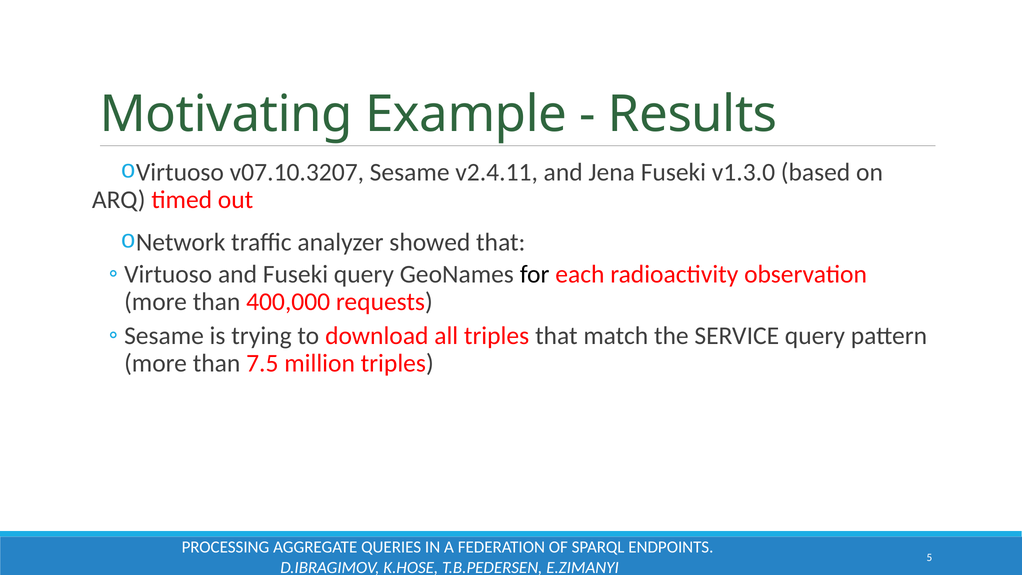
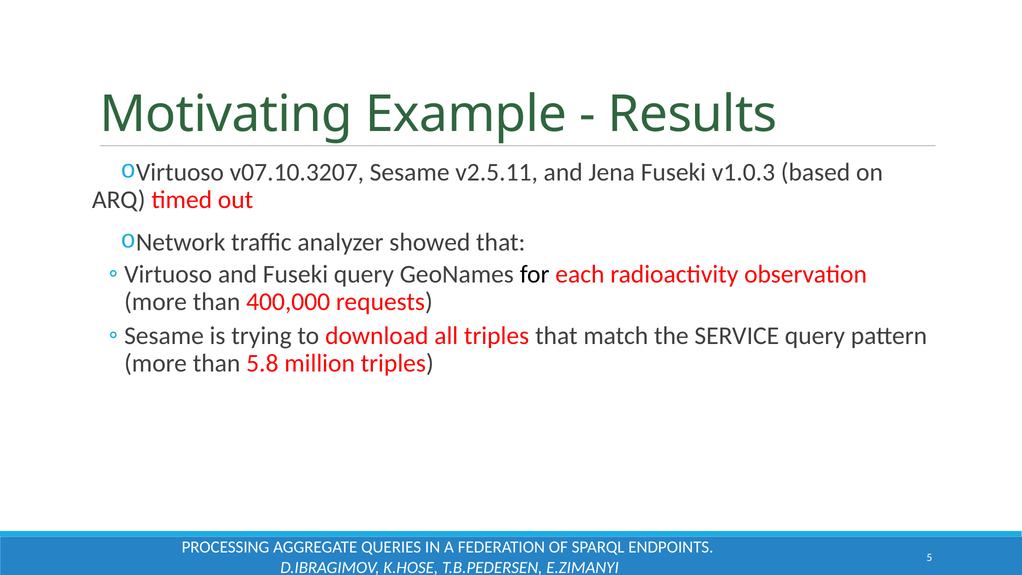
v2.4.11: v2.4.11 -> v2.5.11
v1.3.0: v1.3.0 -> v1.0.3
7.5: 7.5 -> 5.8
